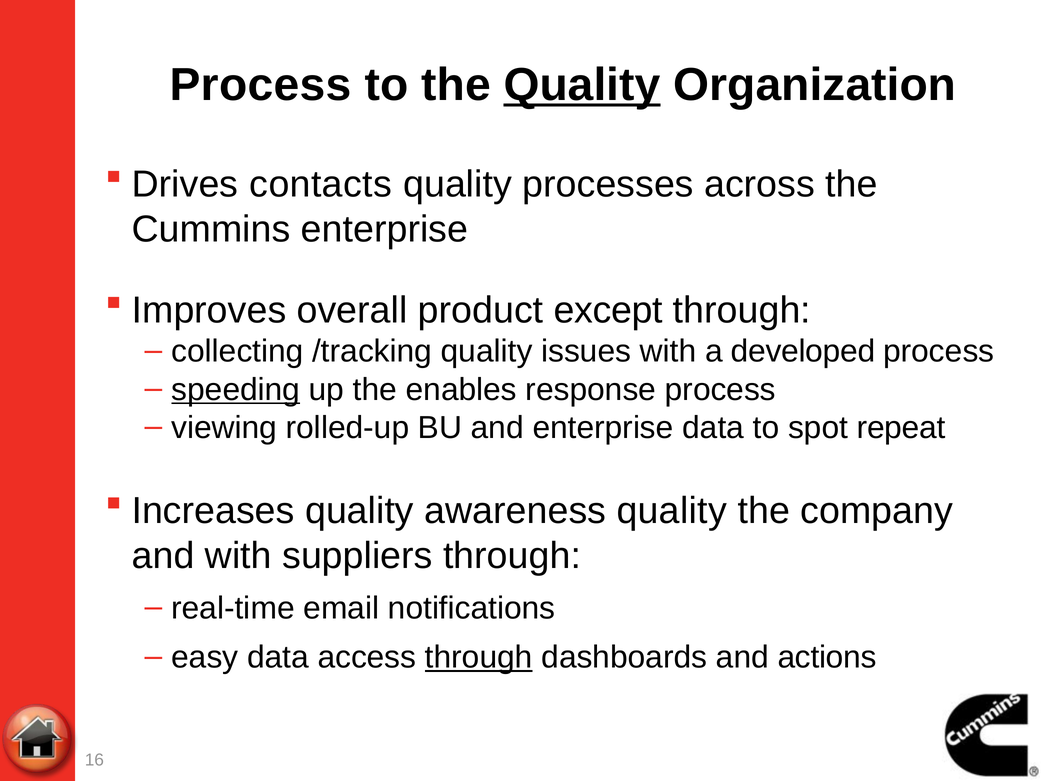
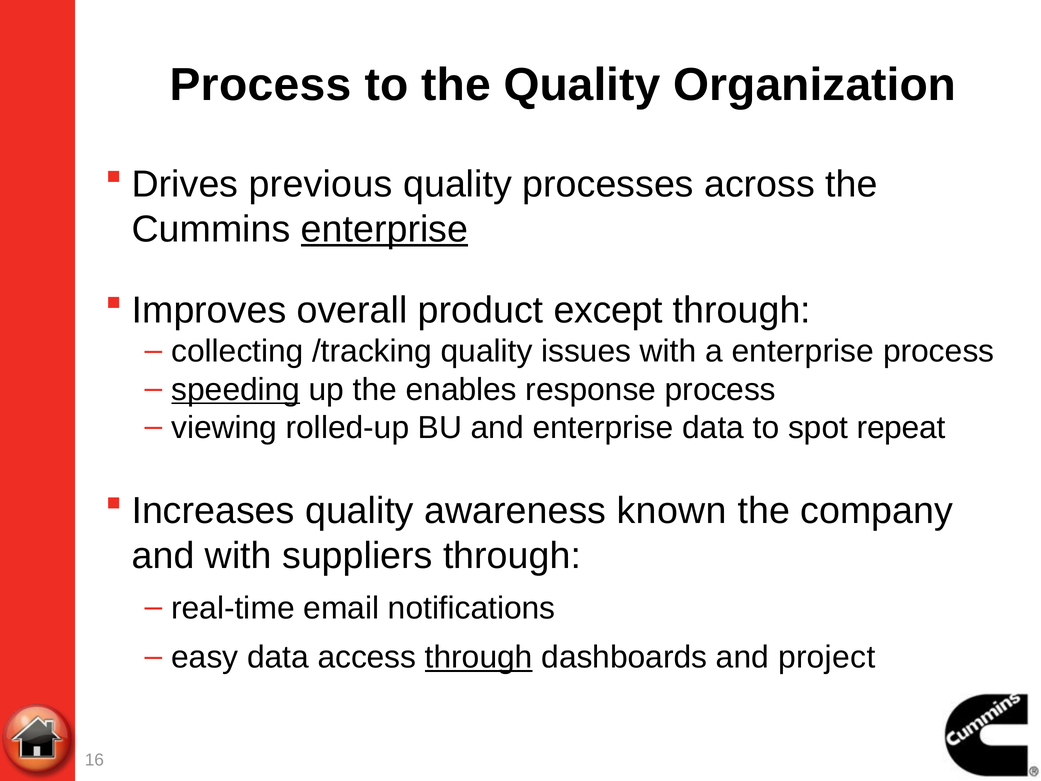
Quality at (582, 85) underline: present -> none
contacts: contacts -> previous
enterprise at (385, 229) underline: none -> present
a developed: developed -> enterprise
awareness quality: quality -> known
actions: actions -> project
